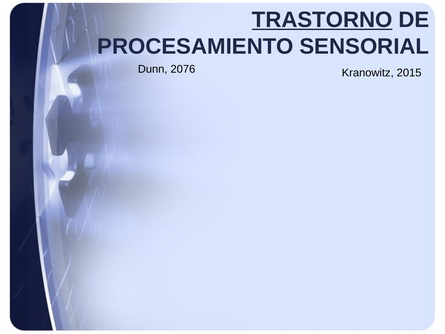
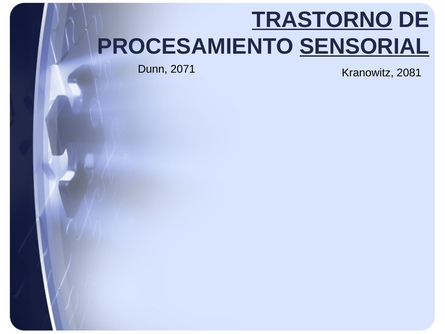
SENSORIAL underline: none -> present
2076: 2076 -> 2071
2015: 2015 -> 2081
